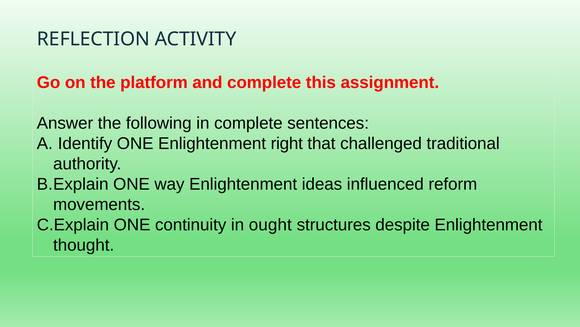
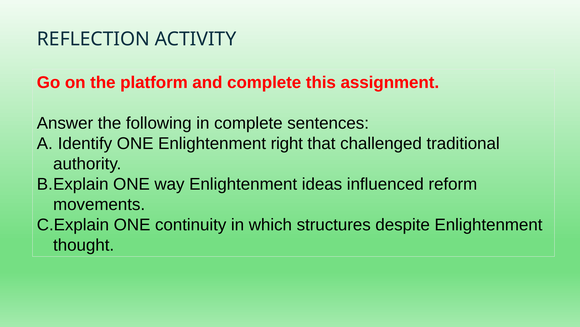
ought: ought -> which
